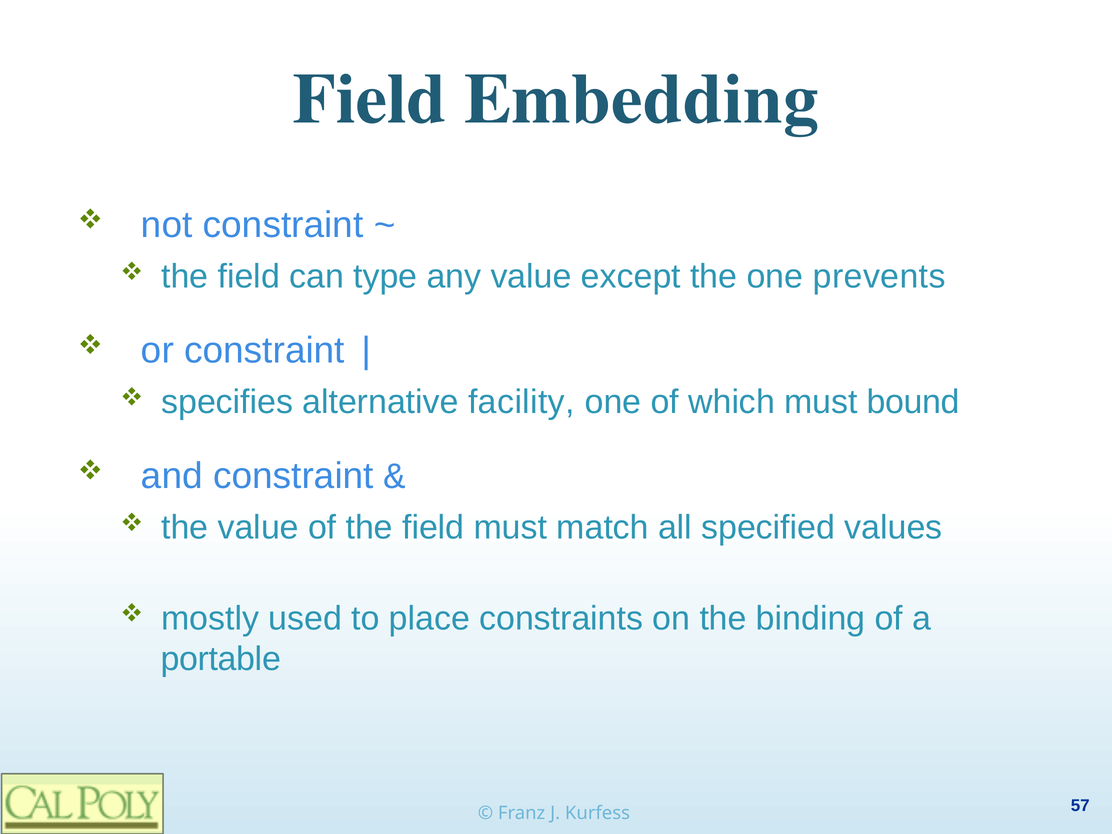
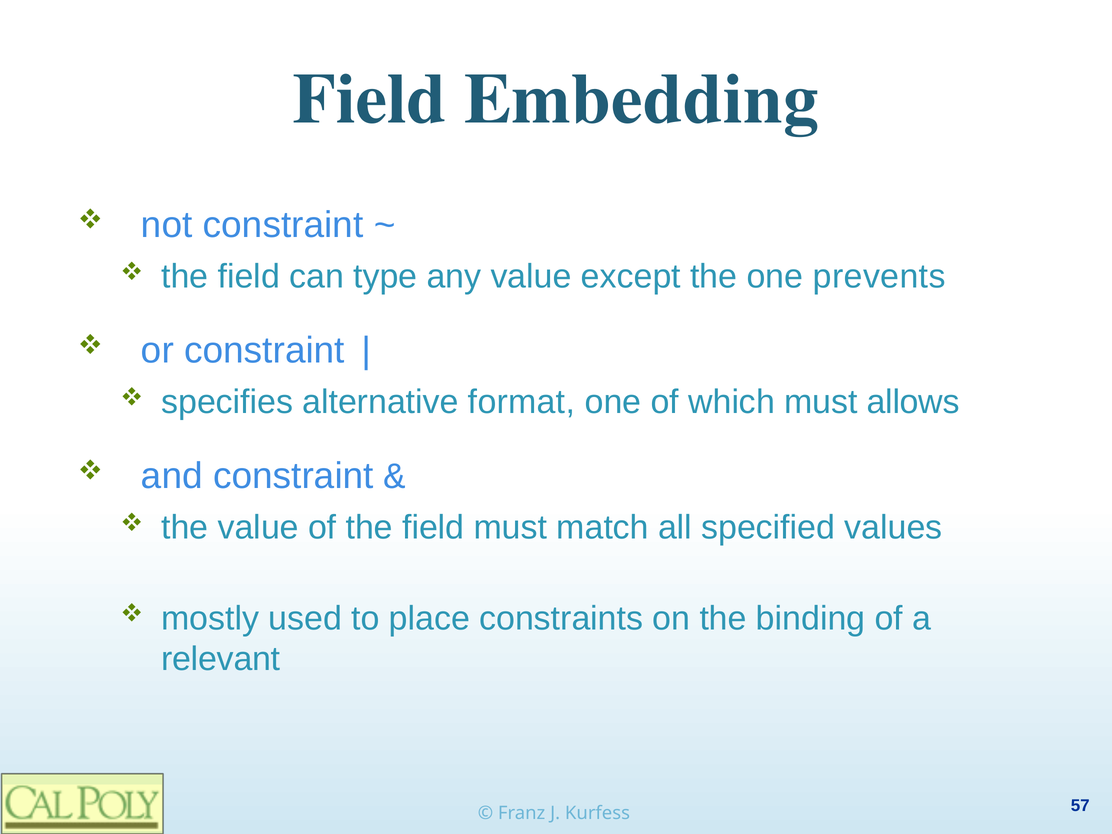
facility: facility -> format
bound: bound -> allows
portable: portable -> relevant
